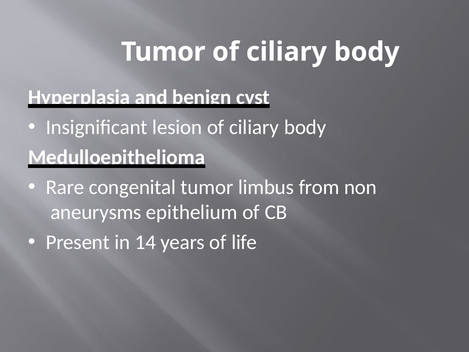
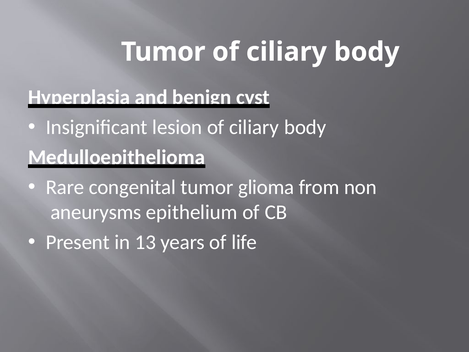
limbus: limbus -> glioma
14: 14 -> 13
